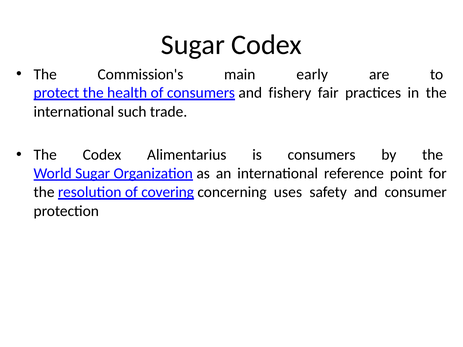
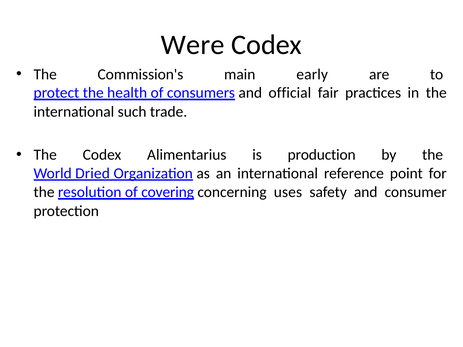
Sugar at (193, 45): Sugar -> Were
fishery: fishery -> official
is consumers: consumers -> production
World Sugar: Sugar -> Dried
